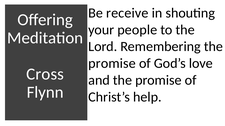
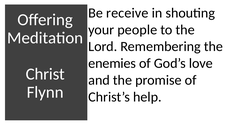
promise at (112, 64): promise -> enemies
Cross: Cross -> Christ
